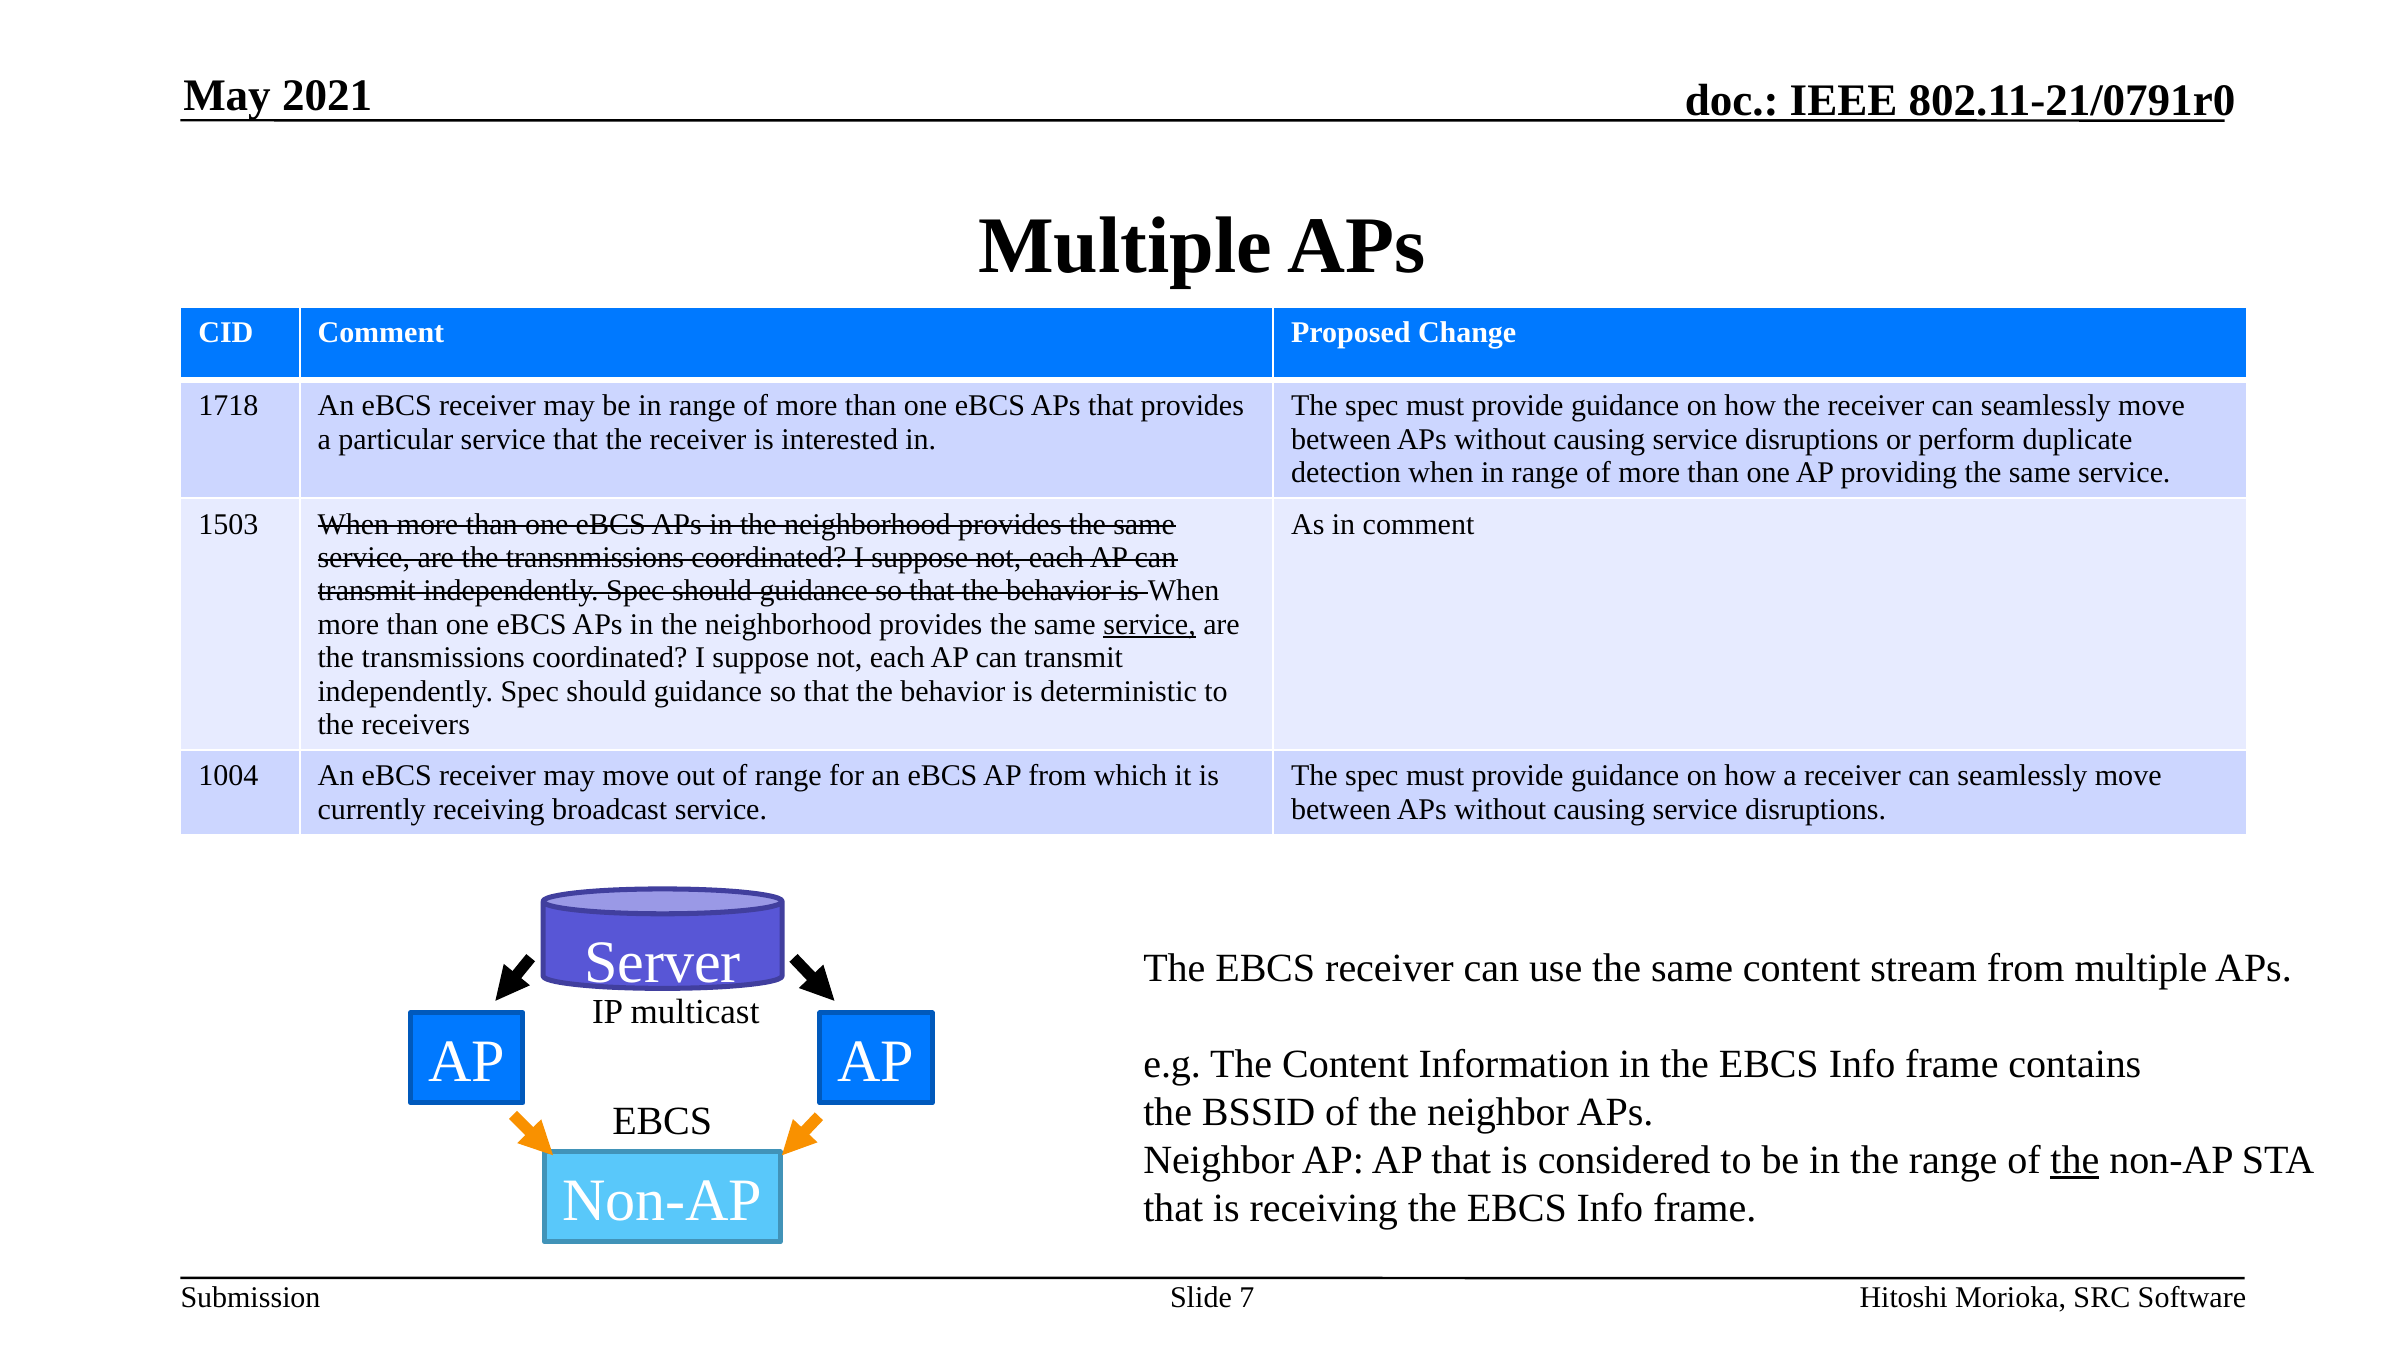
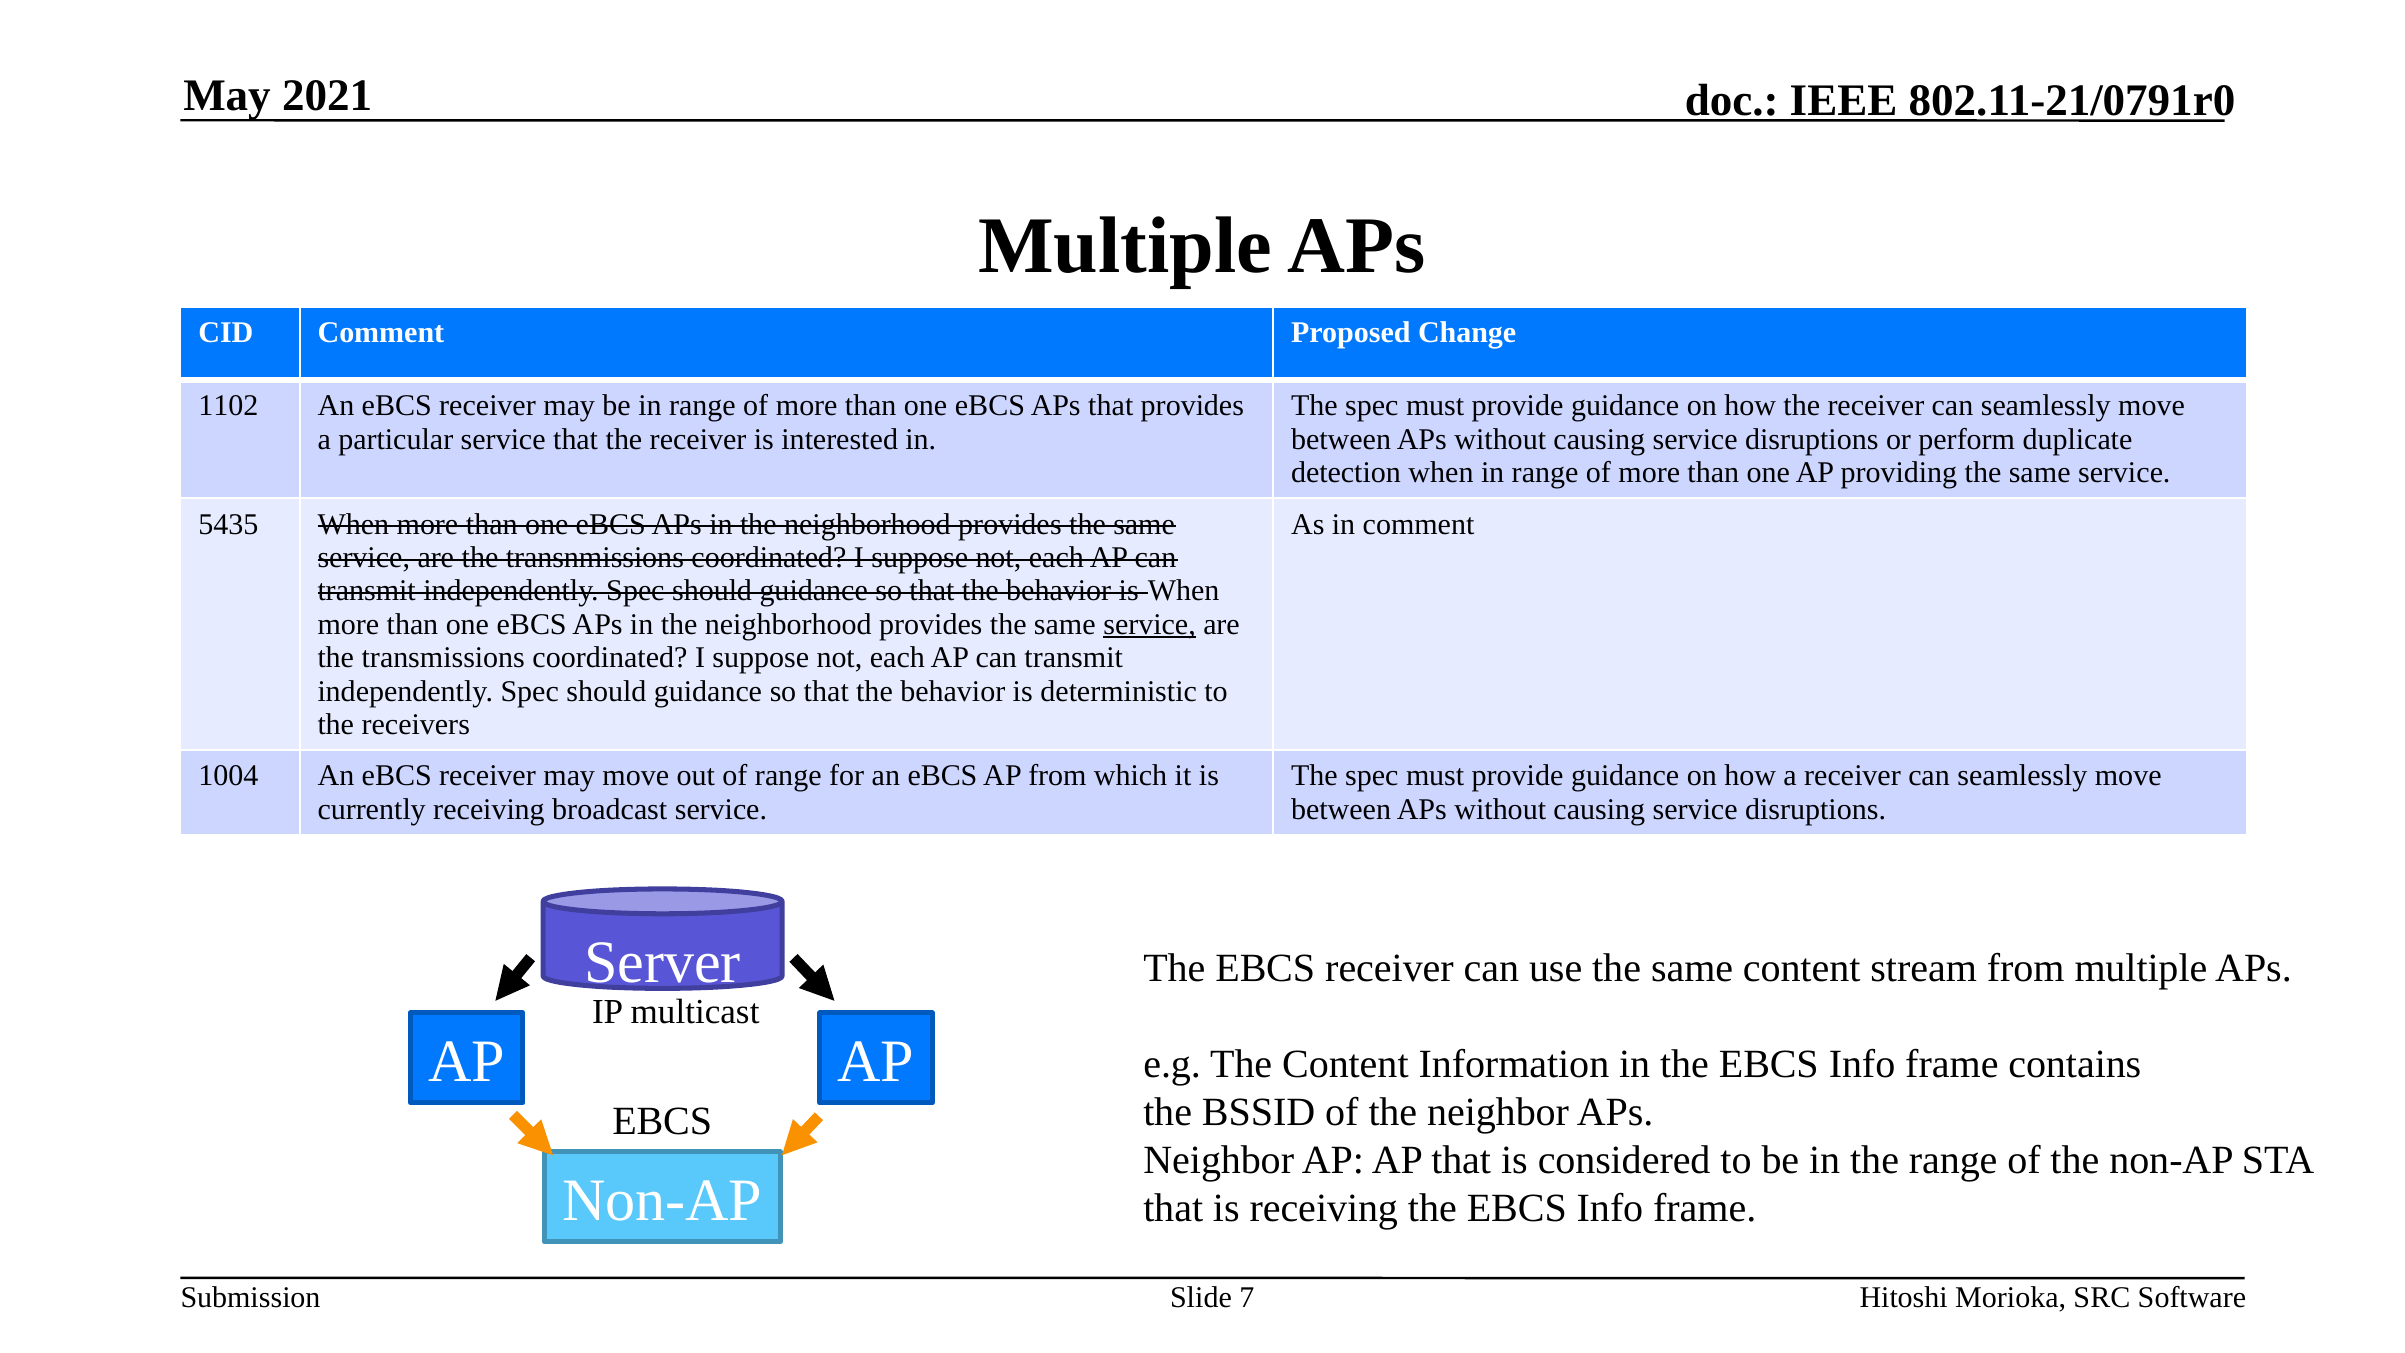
1718: 1718 -> 1102
1503: 1503 -> 5435
the at (2075, 1160) underline: present -> none
